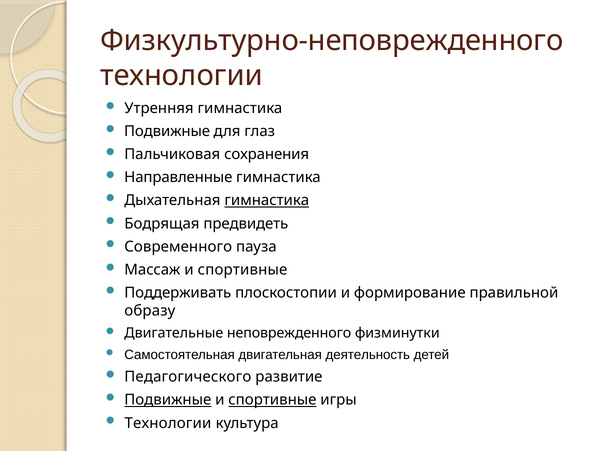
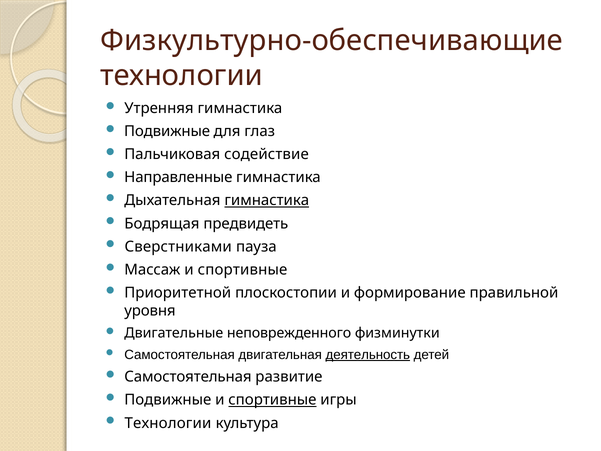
Физкультурно-неповрежденного: Физкультурно-неповрежденного -> Физкультурно-обеспечивающие
сохранения: сохранения -> содействие
Современного: Современного -> Сверстниками
Поддерживать: Поддерживать -> Приоритетной
образу: образу -> уровня
деятельность underline: none -> present
Педагогического at (188, 377): Педагогического -> Самостоятельная
Подвижные at (168, 400) underline: present -> none
